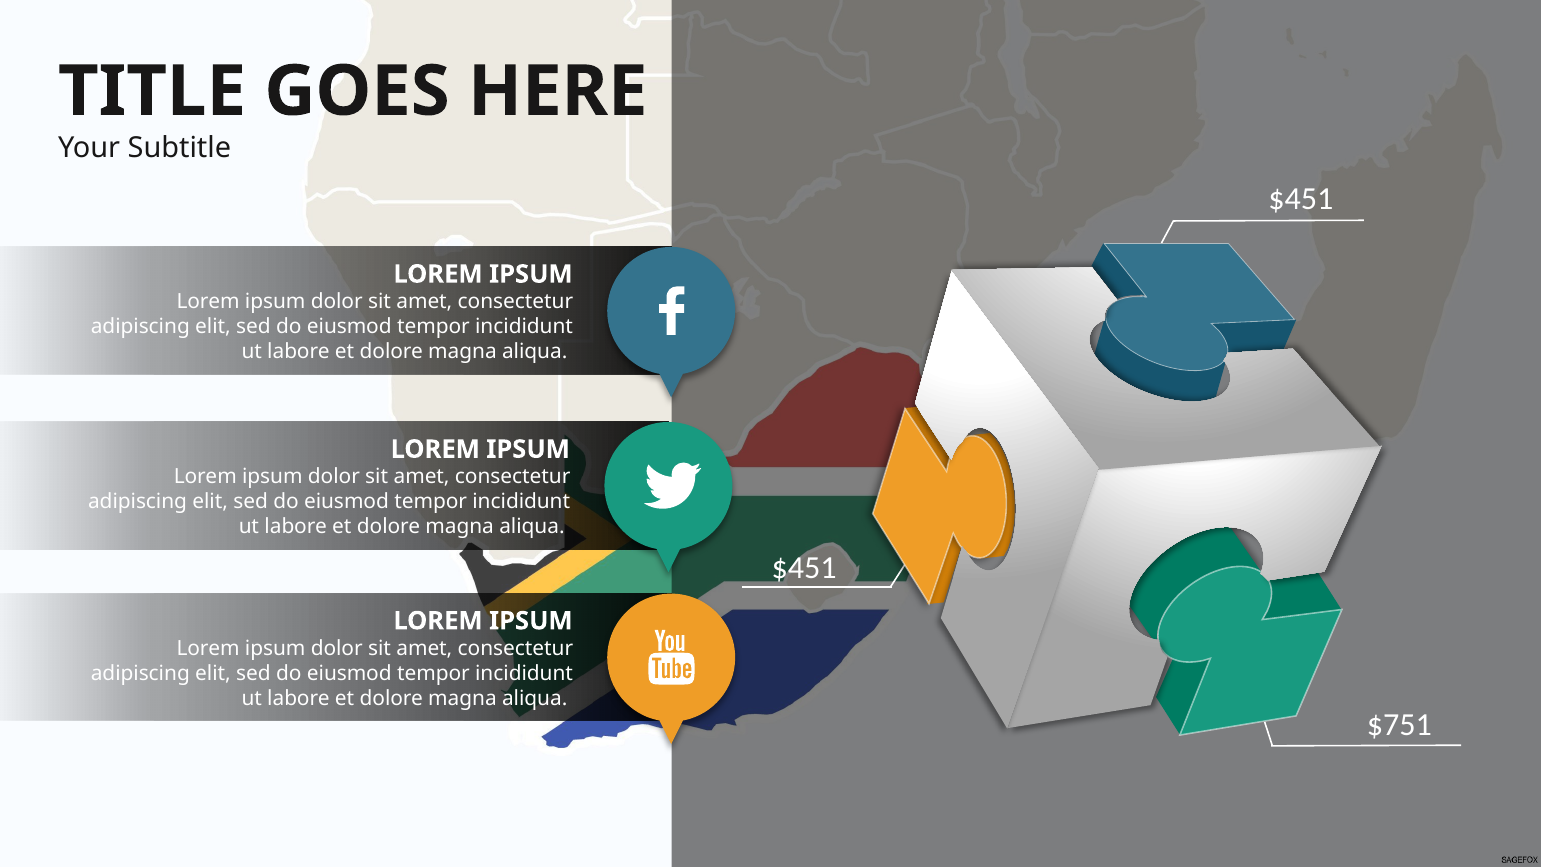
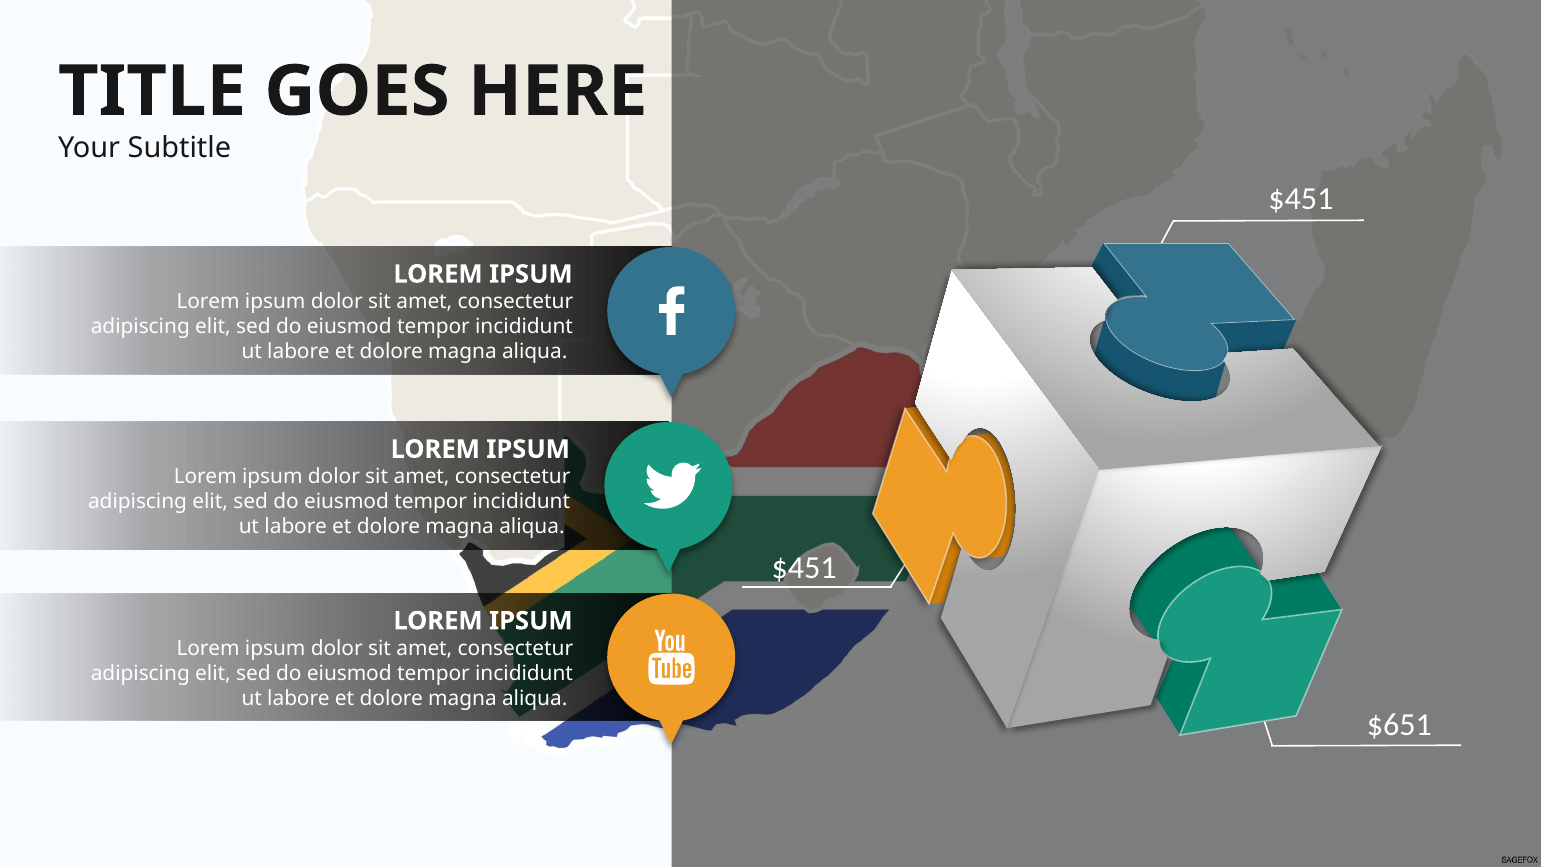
$751: $751 -> $651
